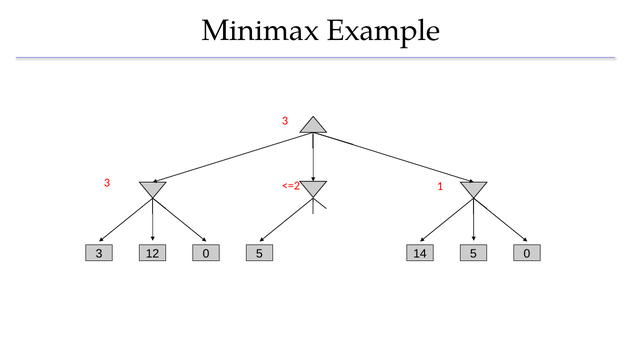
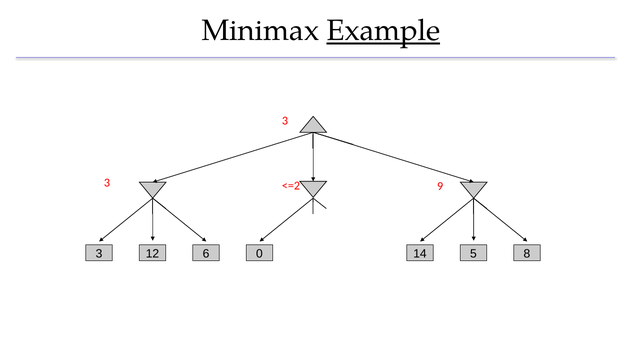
Example underline: none -> present
1: 1 -> 9
12 0: 0 -> 6
3 5: 5 -> 0
5 0: 0 -> 8
